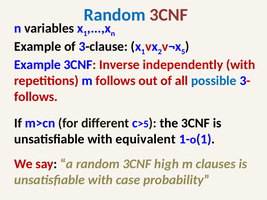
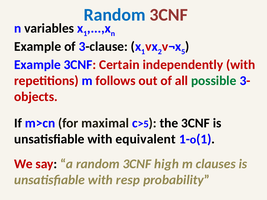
Inverse: Inverse -> Certain
possible colour: blue -> green
follows at (36, 97): follows -> objects
different: different -> maximal
case: case -> resp
